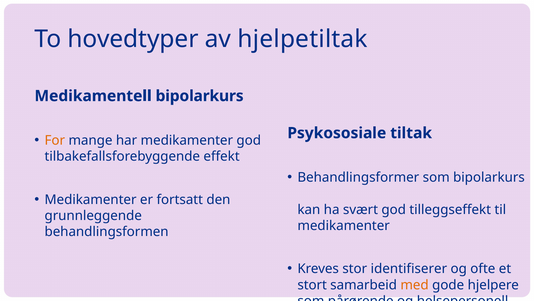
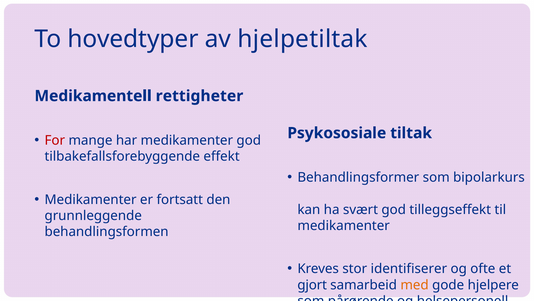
Medikamentell bipolarkurs: bipolarkurs -> rettigheter
For colour: orange -> red
stort: stort -> gjort
